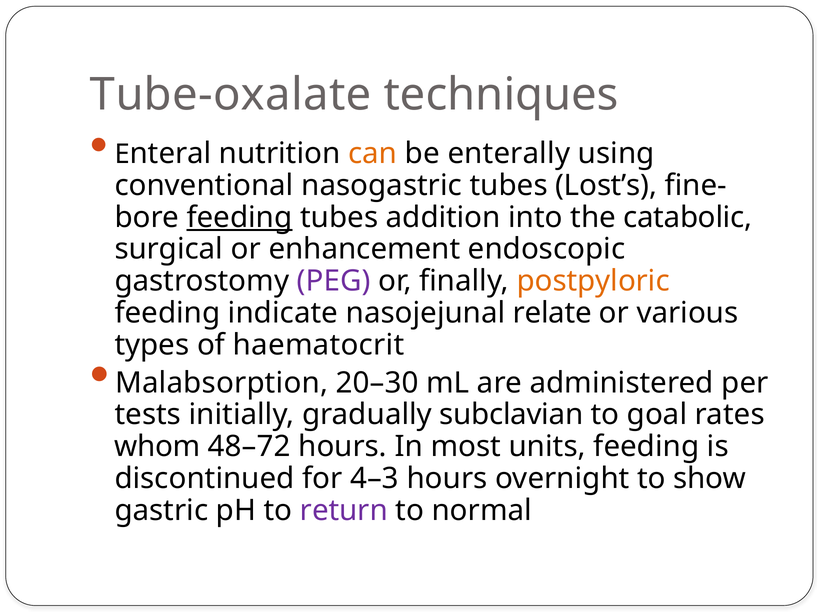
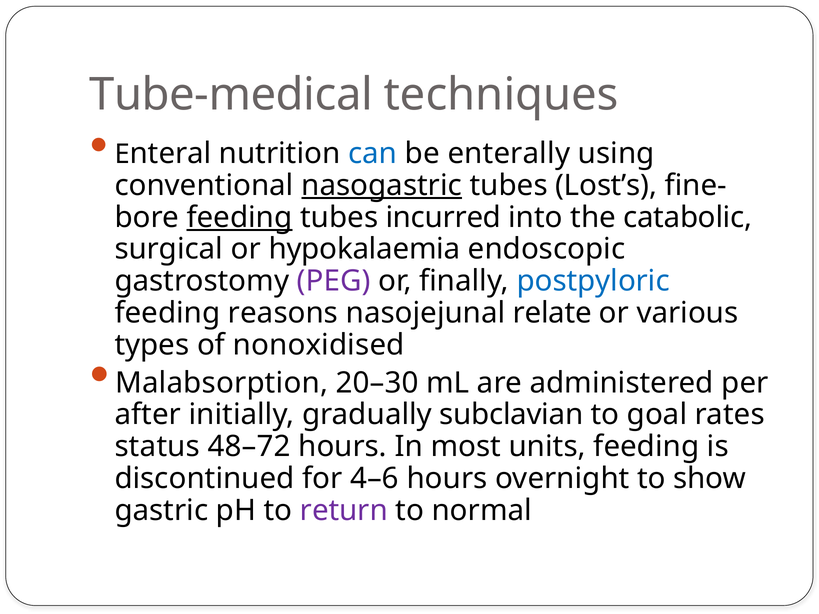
Tube-oxalate: Tube-oxalate -> Tube-medical
can colour: orange -> blue
nasogastric underline: none -> present
addition: addition -> incurred
enhancement: enhancement -> hypokalaemia
postpyloric colour: orange -> blue
indicate: indicate -> reasons
haematocrit: haematocrit -> nonoxidised
tests: tests -> after
whom: whom -> status
4–3: 4–3 -> 4–6
